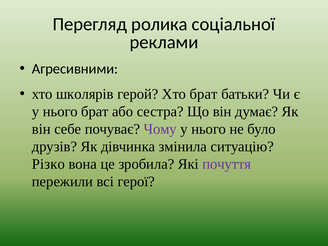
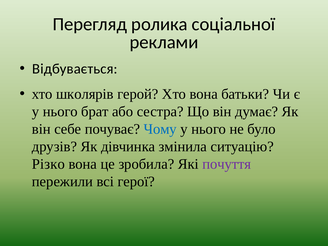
Агресивними: Агресивними -> Відбувається
Хто брат: брат -> вона
Чому colour: purple -> blue
